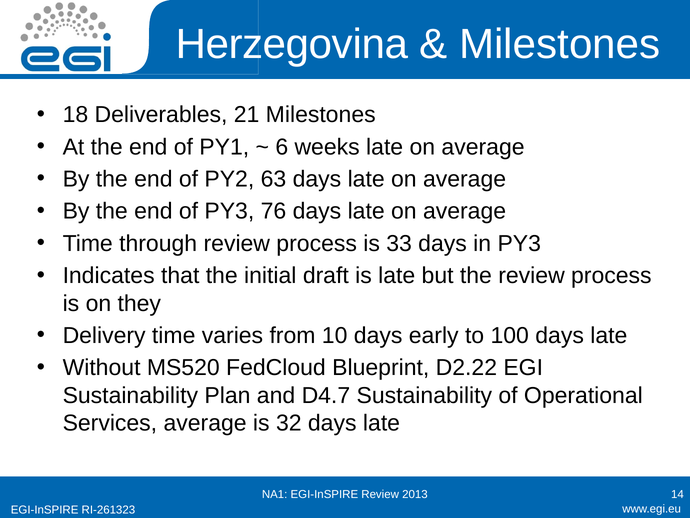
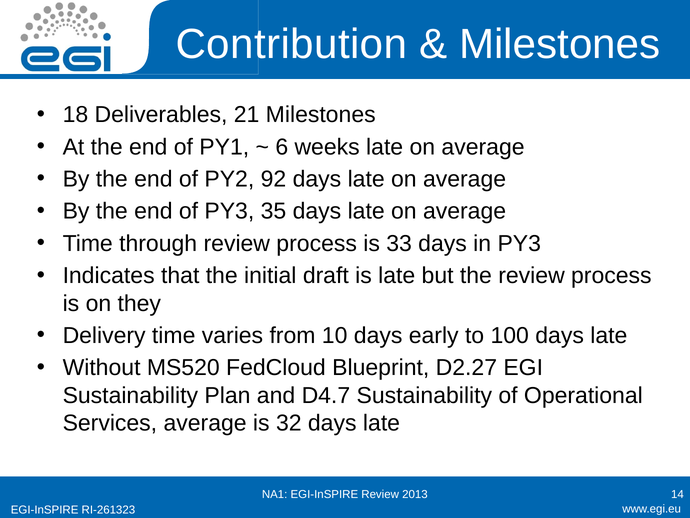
Herzegovina: Herzegovina -> Contribution
63: 63 -> 92
76: 76 -> 35
D2.22: D2.22 -> D2.27
